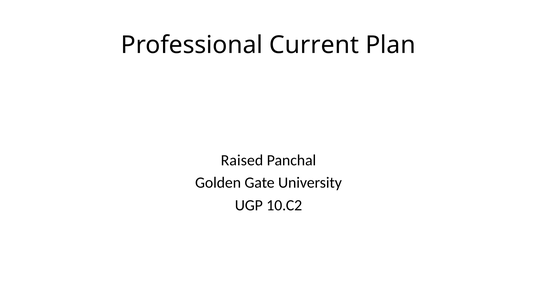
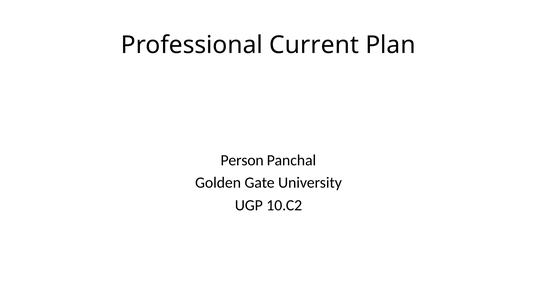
Raised: Raised -> Person
